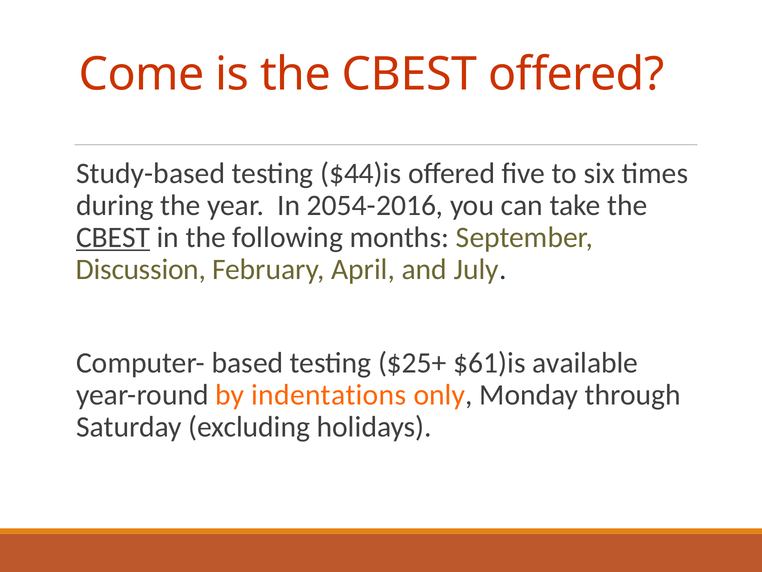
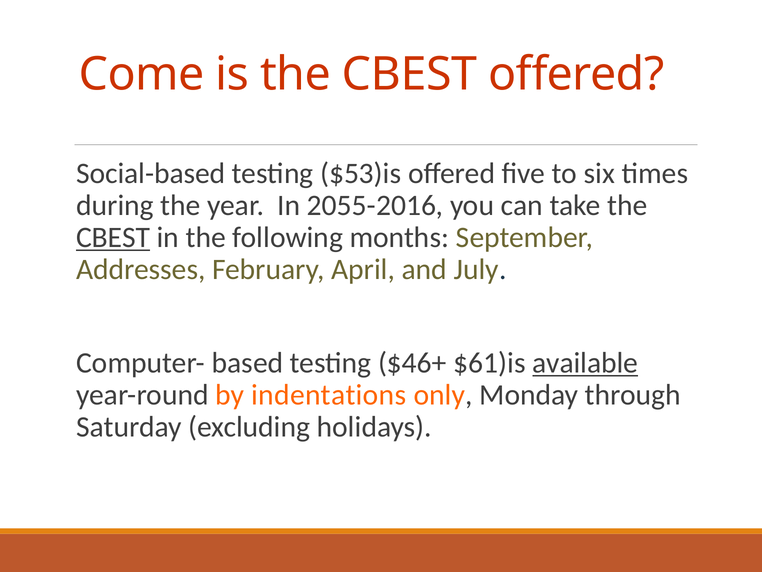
Study-based: Study-based -> Social-based
$44)is: $44)is -> $53)is
2054-2016: 2054-2016 -> 2055-2016
Discussion: Discussion -> Addresses
$25+: $25+ -> $46+
available underline: none -> present
